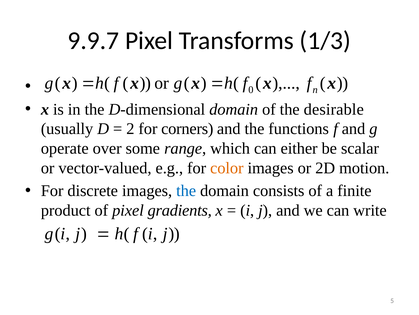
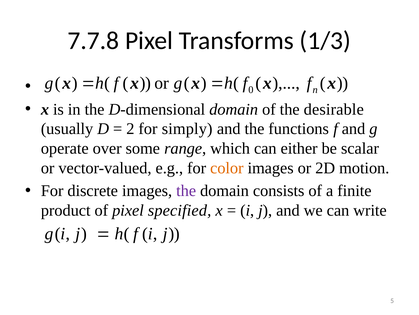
9.9.7: 9.9.7 -> 7.7.8
corners: corners -> simply
the at (186, 190) colour: blue -> purple
gradients: gradients -> specified
